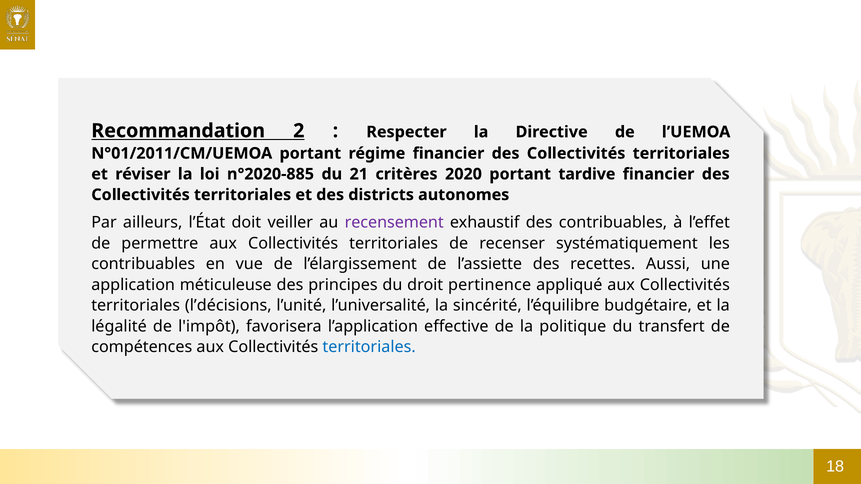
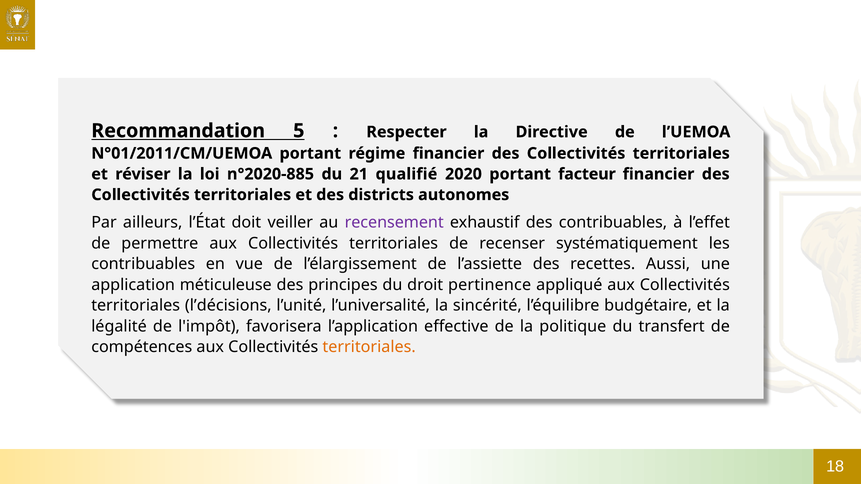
2: 2 -> 5
critères: critères -> qualifié
tardive: tardive -> facteur
territoriales at (369, 347) colour: blue -> orange
